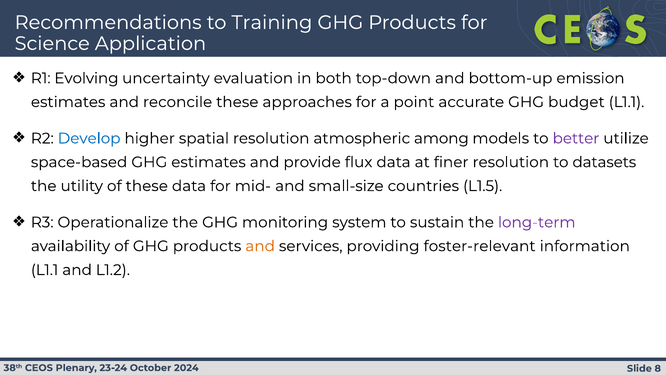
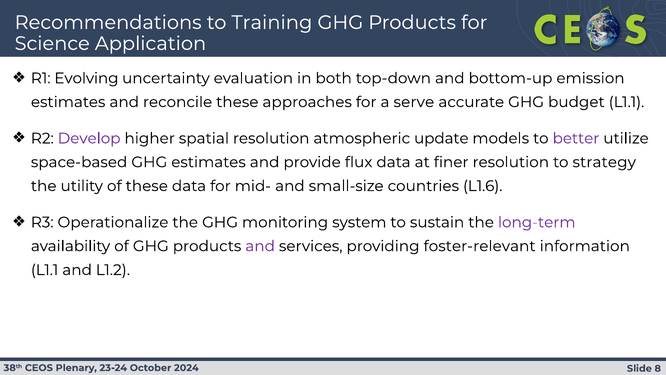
point: point -> serve
Develop colour: blue -> purple
among: among -> update
datasets: datasets -> strategy
L1.5: L1.5 -> L1.6
and at (260, 246) colour: orange -> purple
